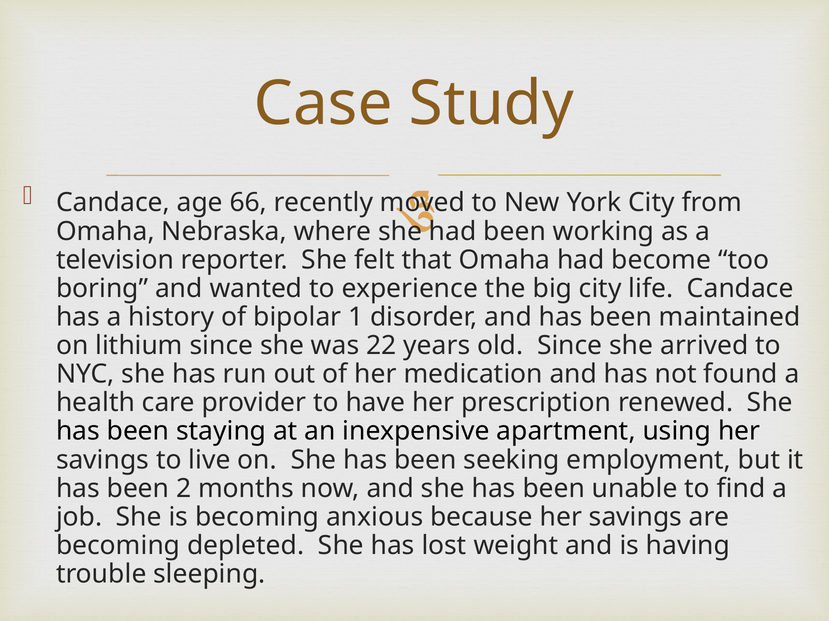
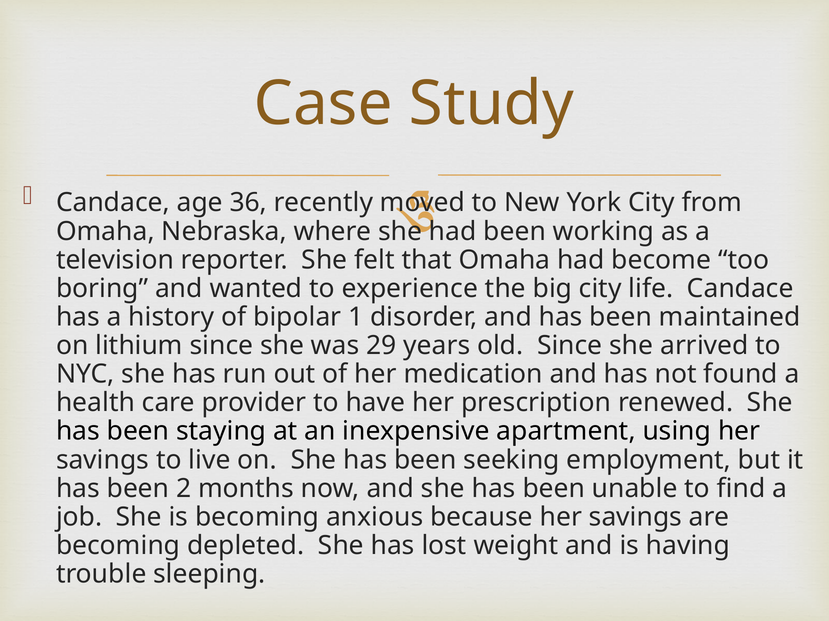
66: 66 -> 36
22: 22 -> 29
